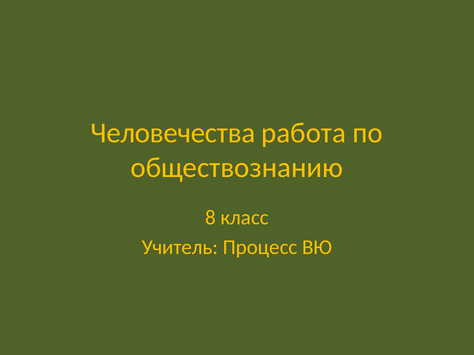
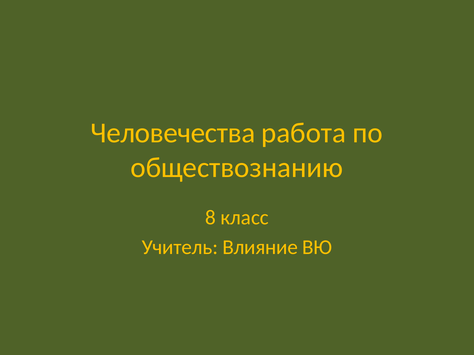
Процесс: Процесс -> Влияние
